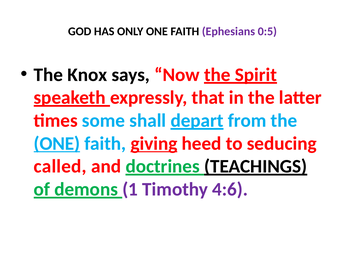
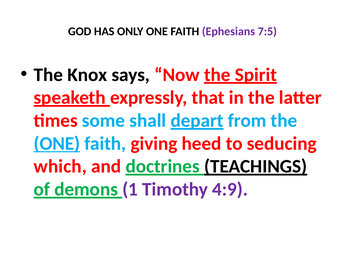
0:5: 0:5 -> 7:5
giving underline: present -> none
called: called -> which
4:6: 4:6 -> 4:9
